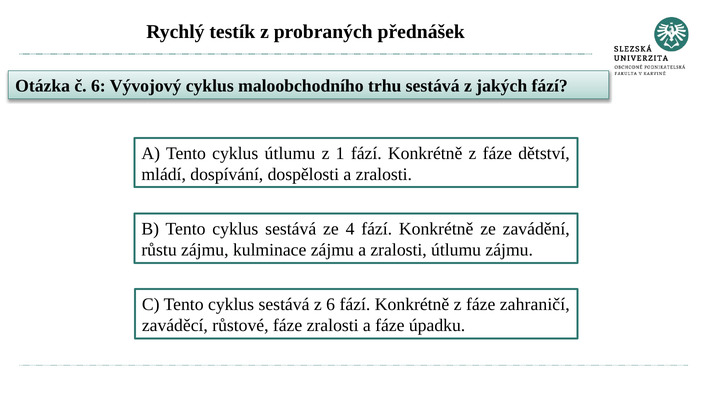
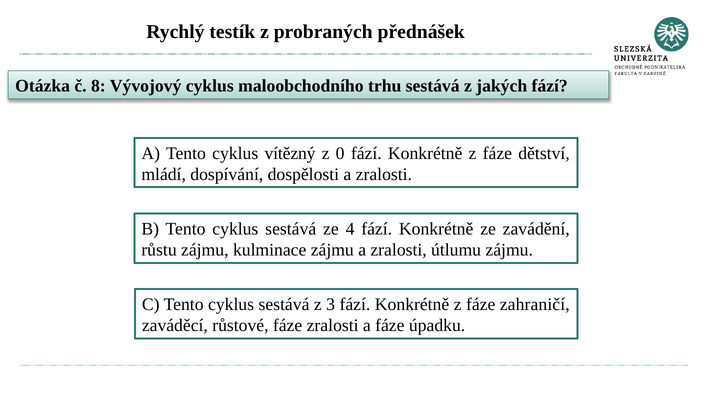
č 6: 6 -> 8
cyklus útlumu: útlumu -> vítězný
1: 1 -> 0
z 6: 6 -> 3
